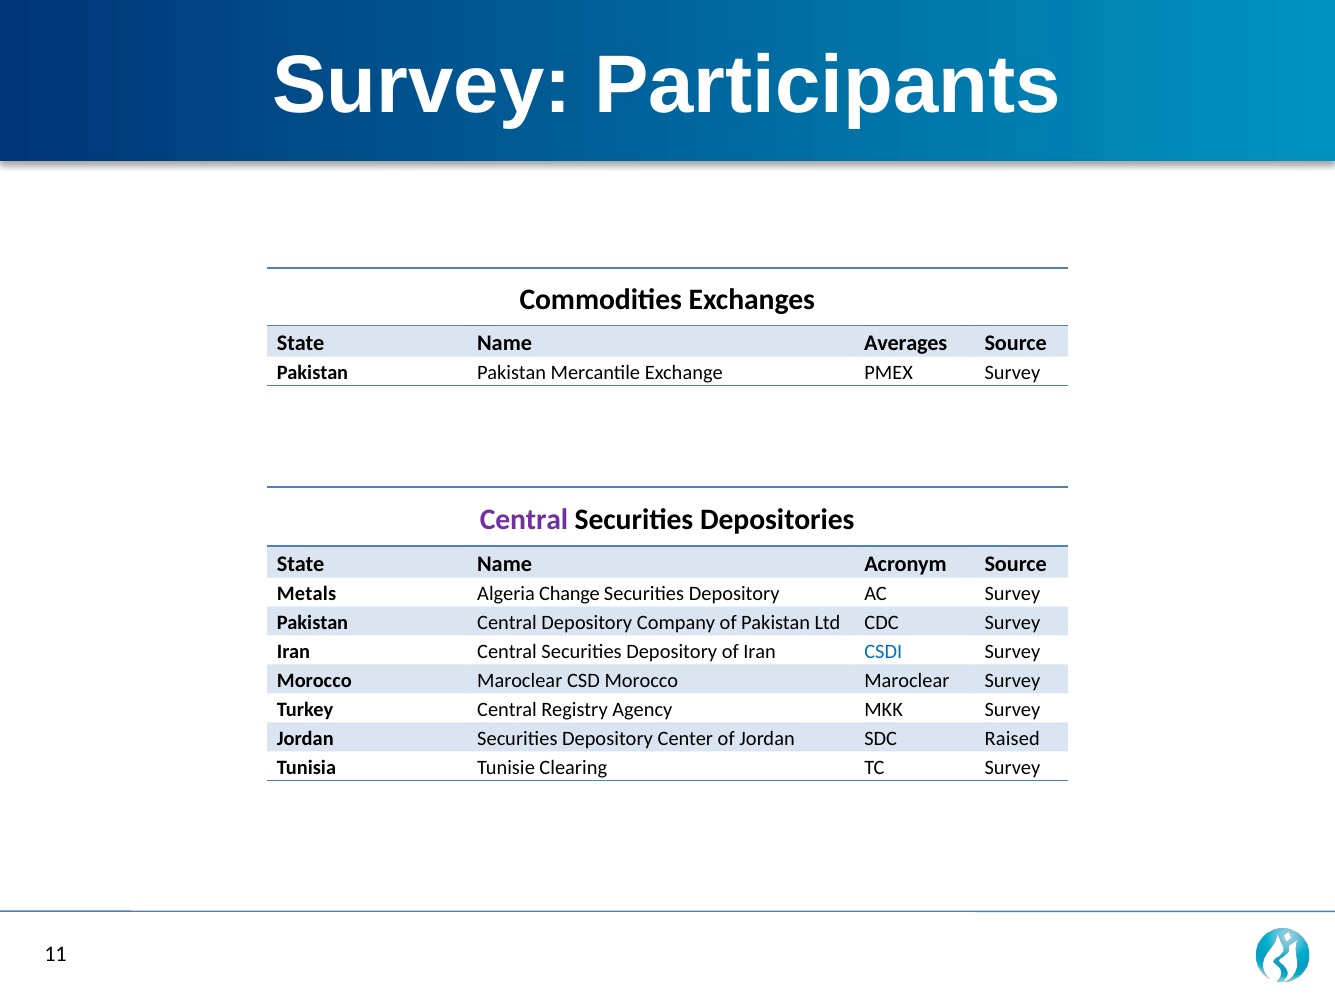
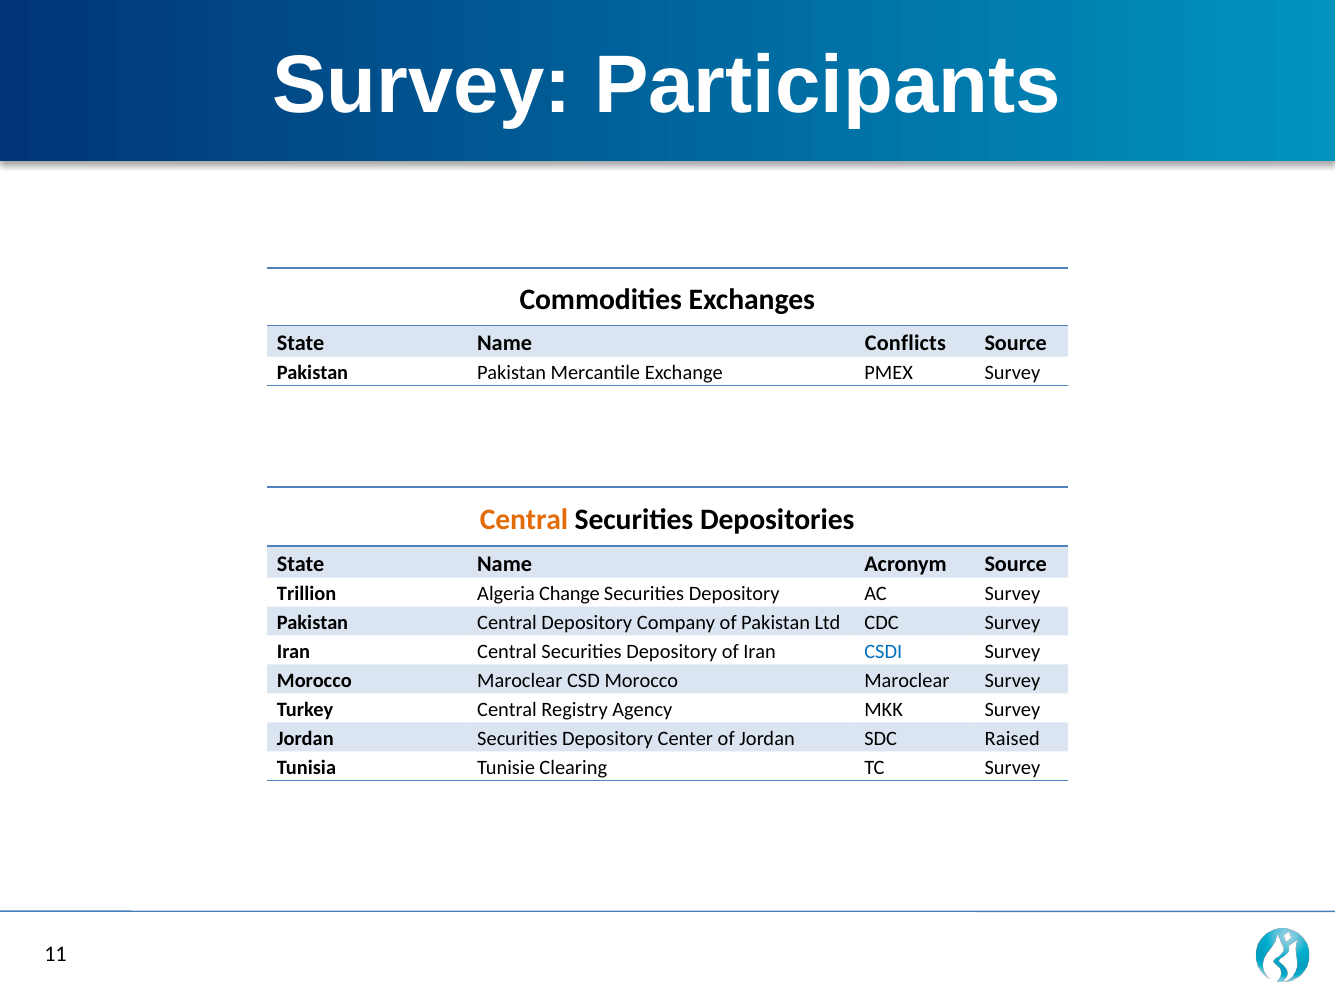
Averages: Averages -> Conflicts
Central at (524, 519) colour: purple -> orange
Metals: Metals -> Trillion
